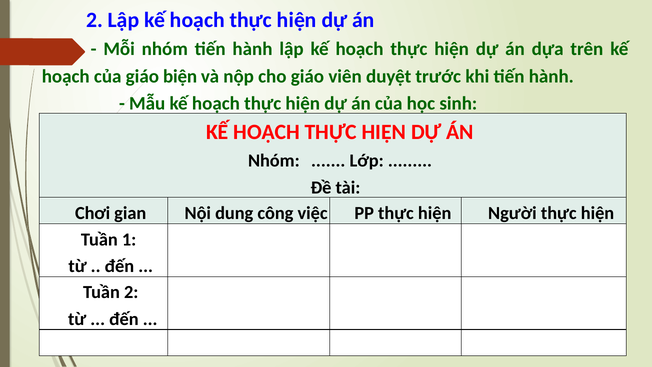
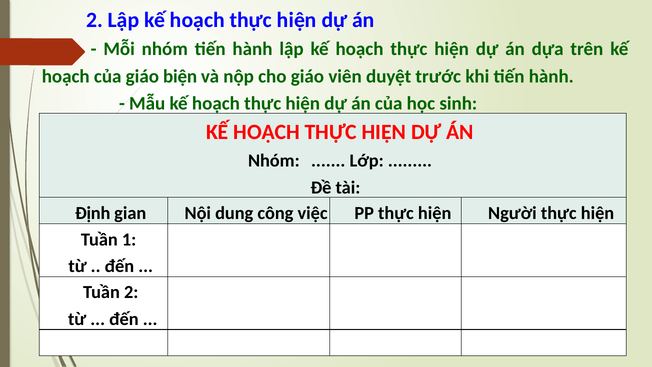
Chơi: Chơi -> Định
